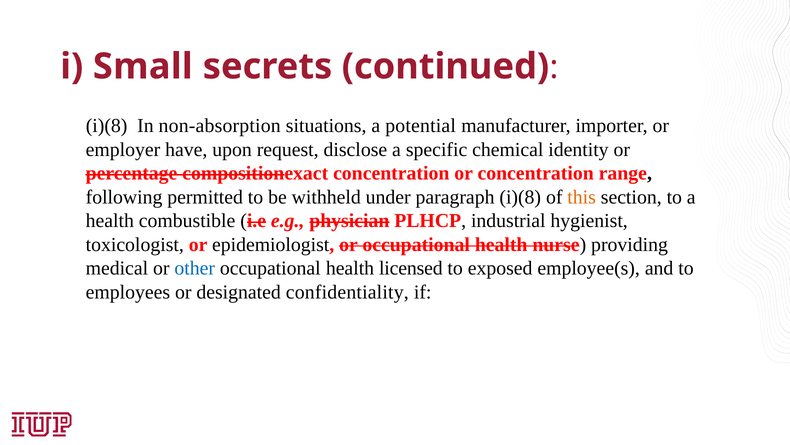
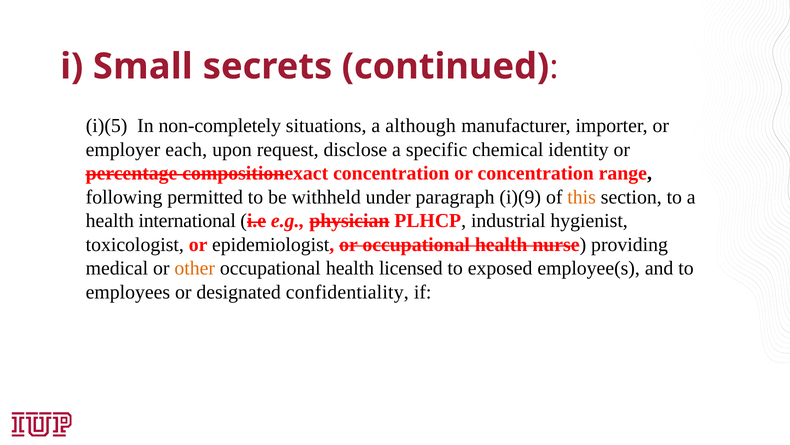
i)(8 at (107, 126): i)(8 -> i)(5
non-absorption: non-absorption -> non-completely
potential: potential -> although
have: have -> each
paragraph i)(8: i)(8 -> i)(9
combustible: combustible -> international
other colour: blue -> orange
